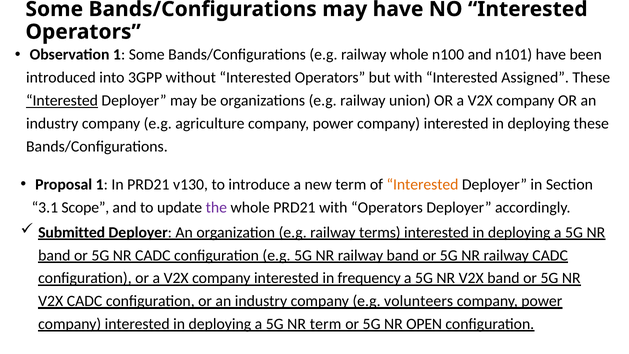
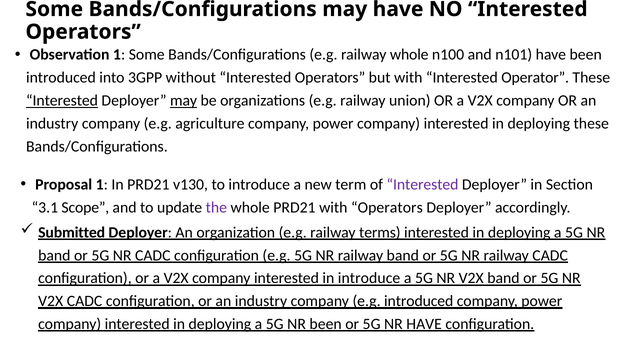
Assigned: Assigned -> Operator
may at (184, 101) underline: none -> present
Interested at (423, 185) colour: orange -> purple
in frequency: frequency -> introduce
e.g volunteers: volunteers -> introduced
NR term: term -> been
NR OPEN: OPEN -> HAVE
